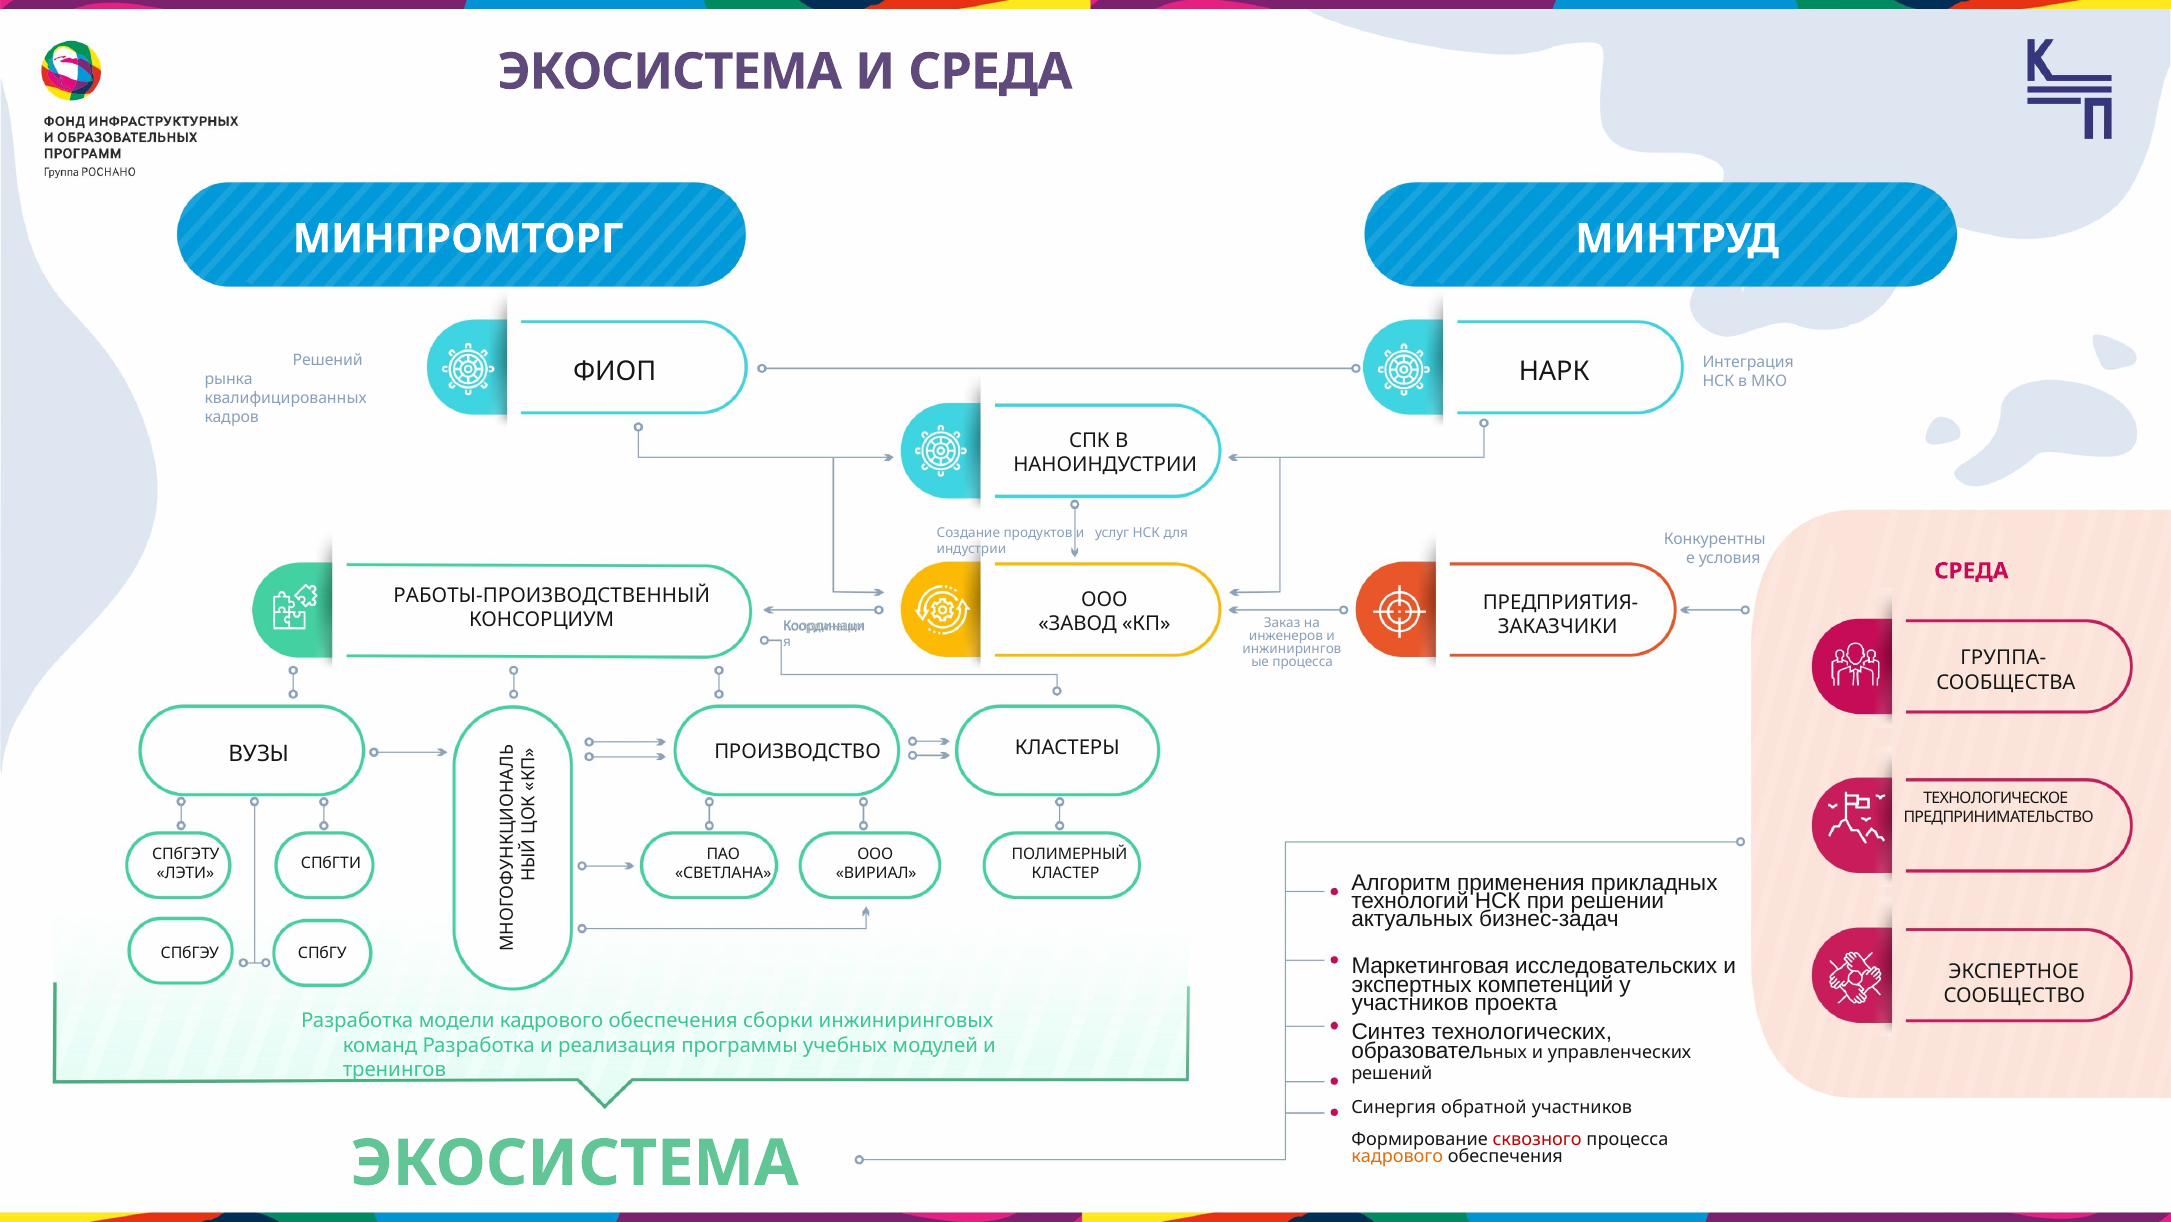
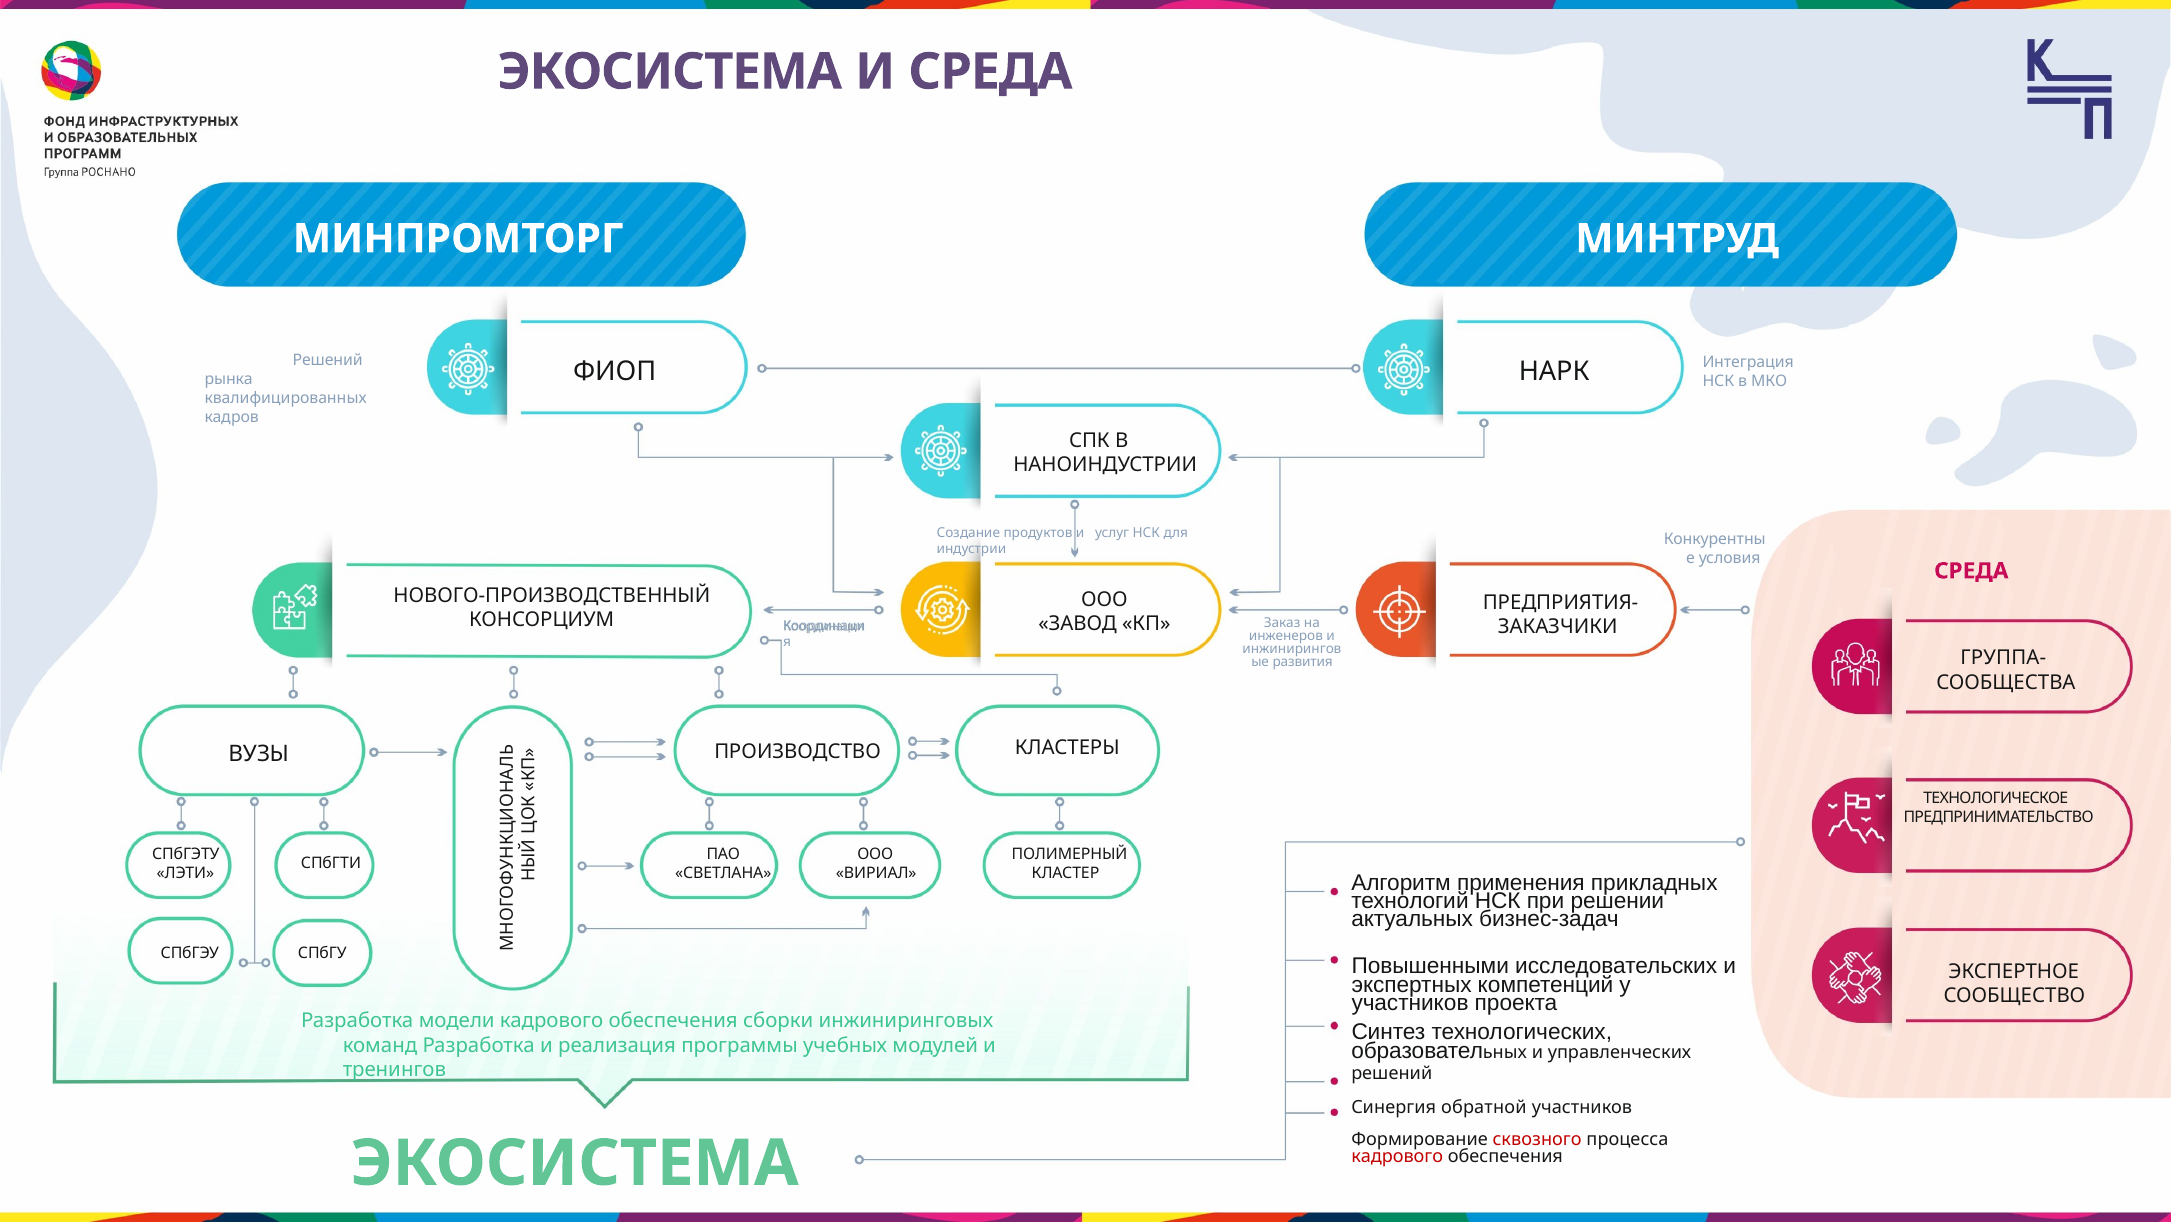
РАБОТЫ-ПРОИЗВОДСТВЕННЫЙ: РАБОТЫ-ПРОИЗВОДСТВЕННЫЙ -> НОВОГО-ПРОИЗВОДСТВЕННЫЙ
процесса at (1303, 662): процесса -> развития
Маркетинговая: Маркетинговая -> Повышенными
кадрового at (1397, 1156) colour: orange -> red
